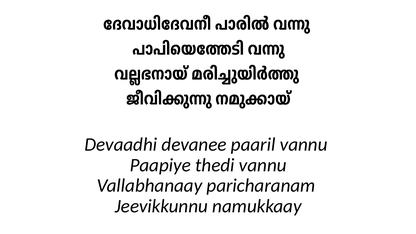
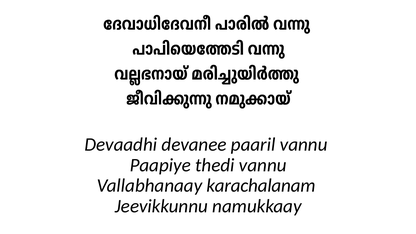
paricharanam: paricharanam -> karachalanam
